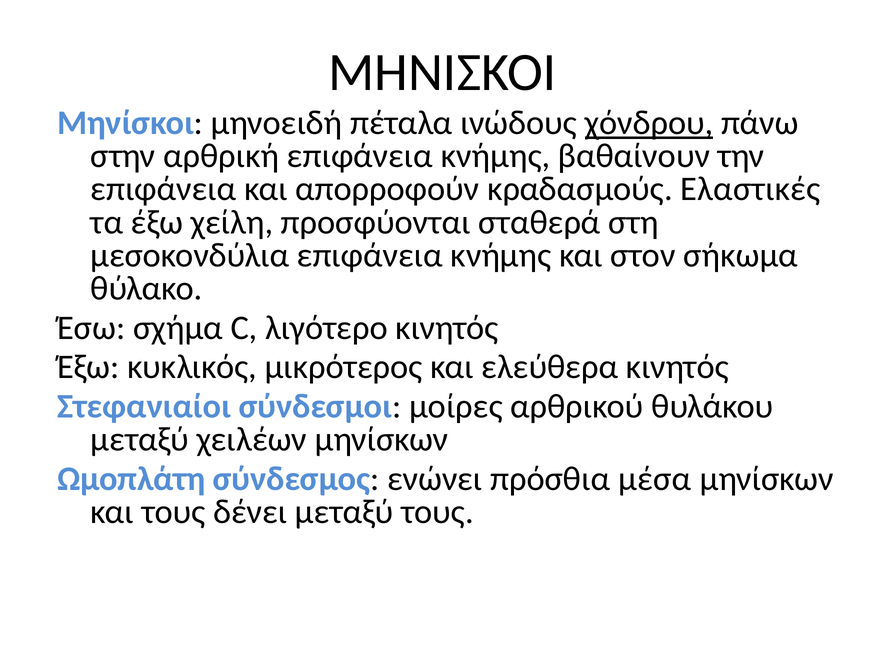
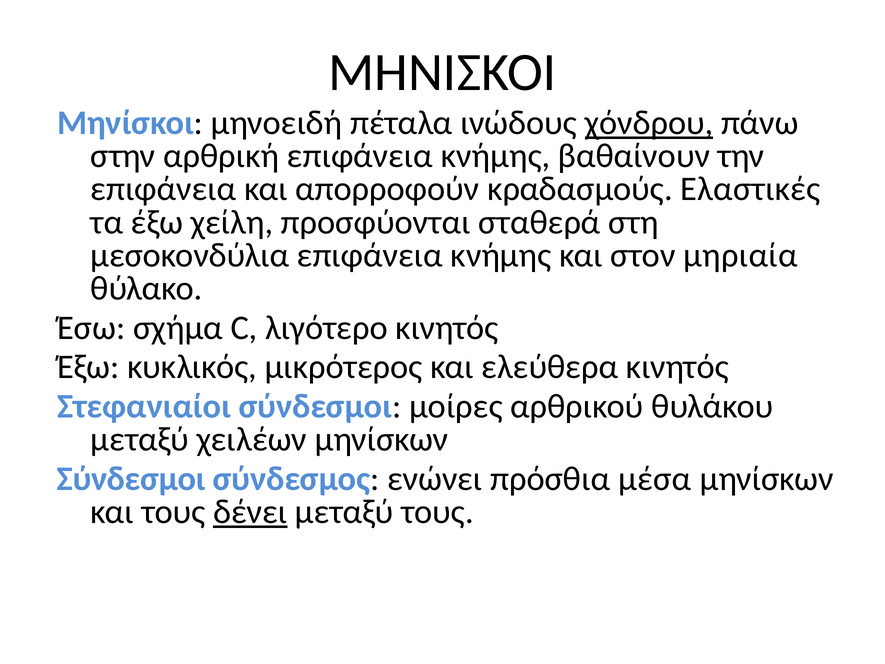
σήκωμα: σήκωμα -> μηριαία
Ωμοπλάτη at (131, 479): Ωμοπλάτη -> Σύνδεσμοι
δένει underline: none -> present
